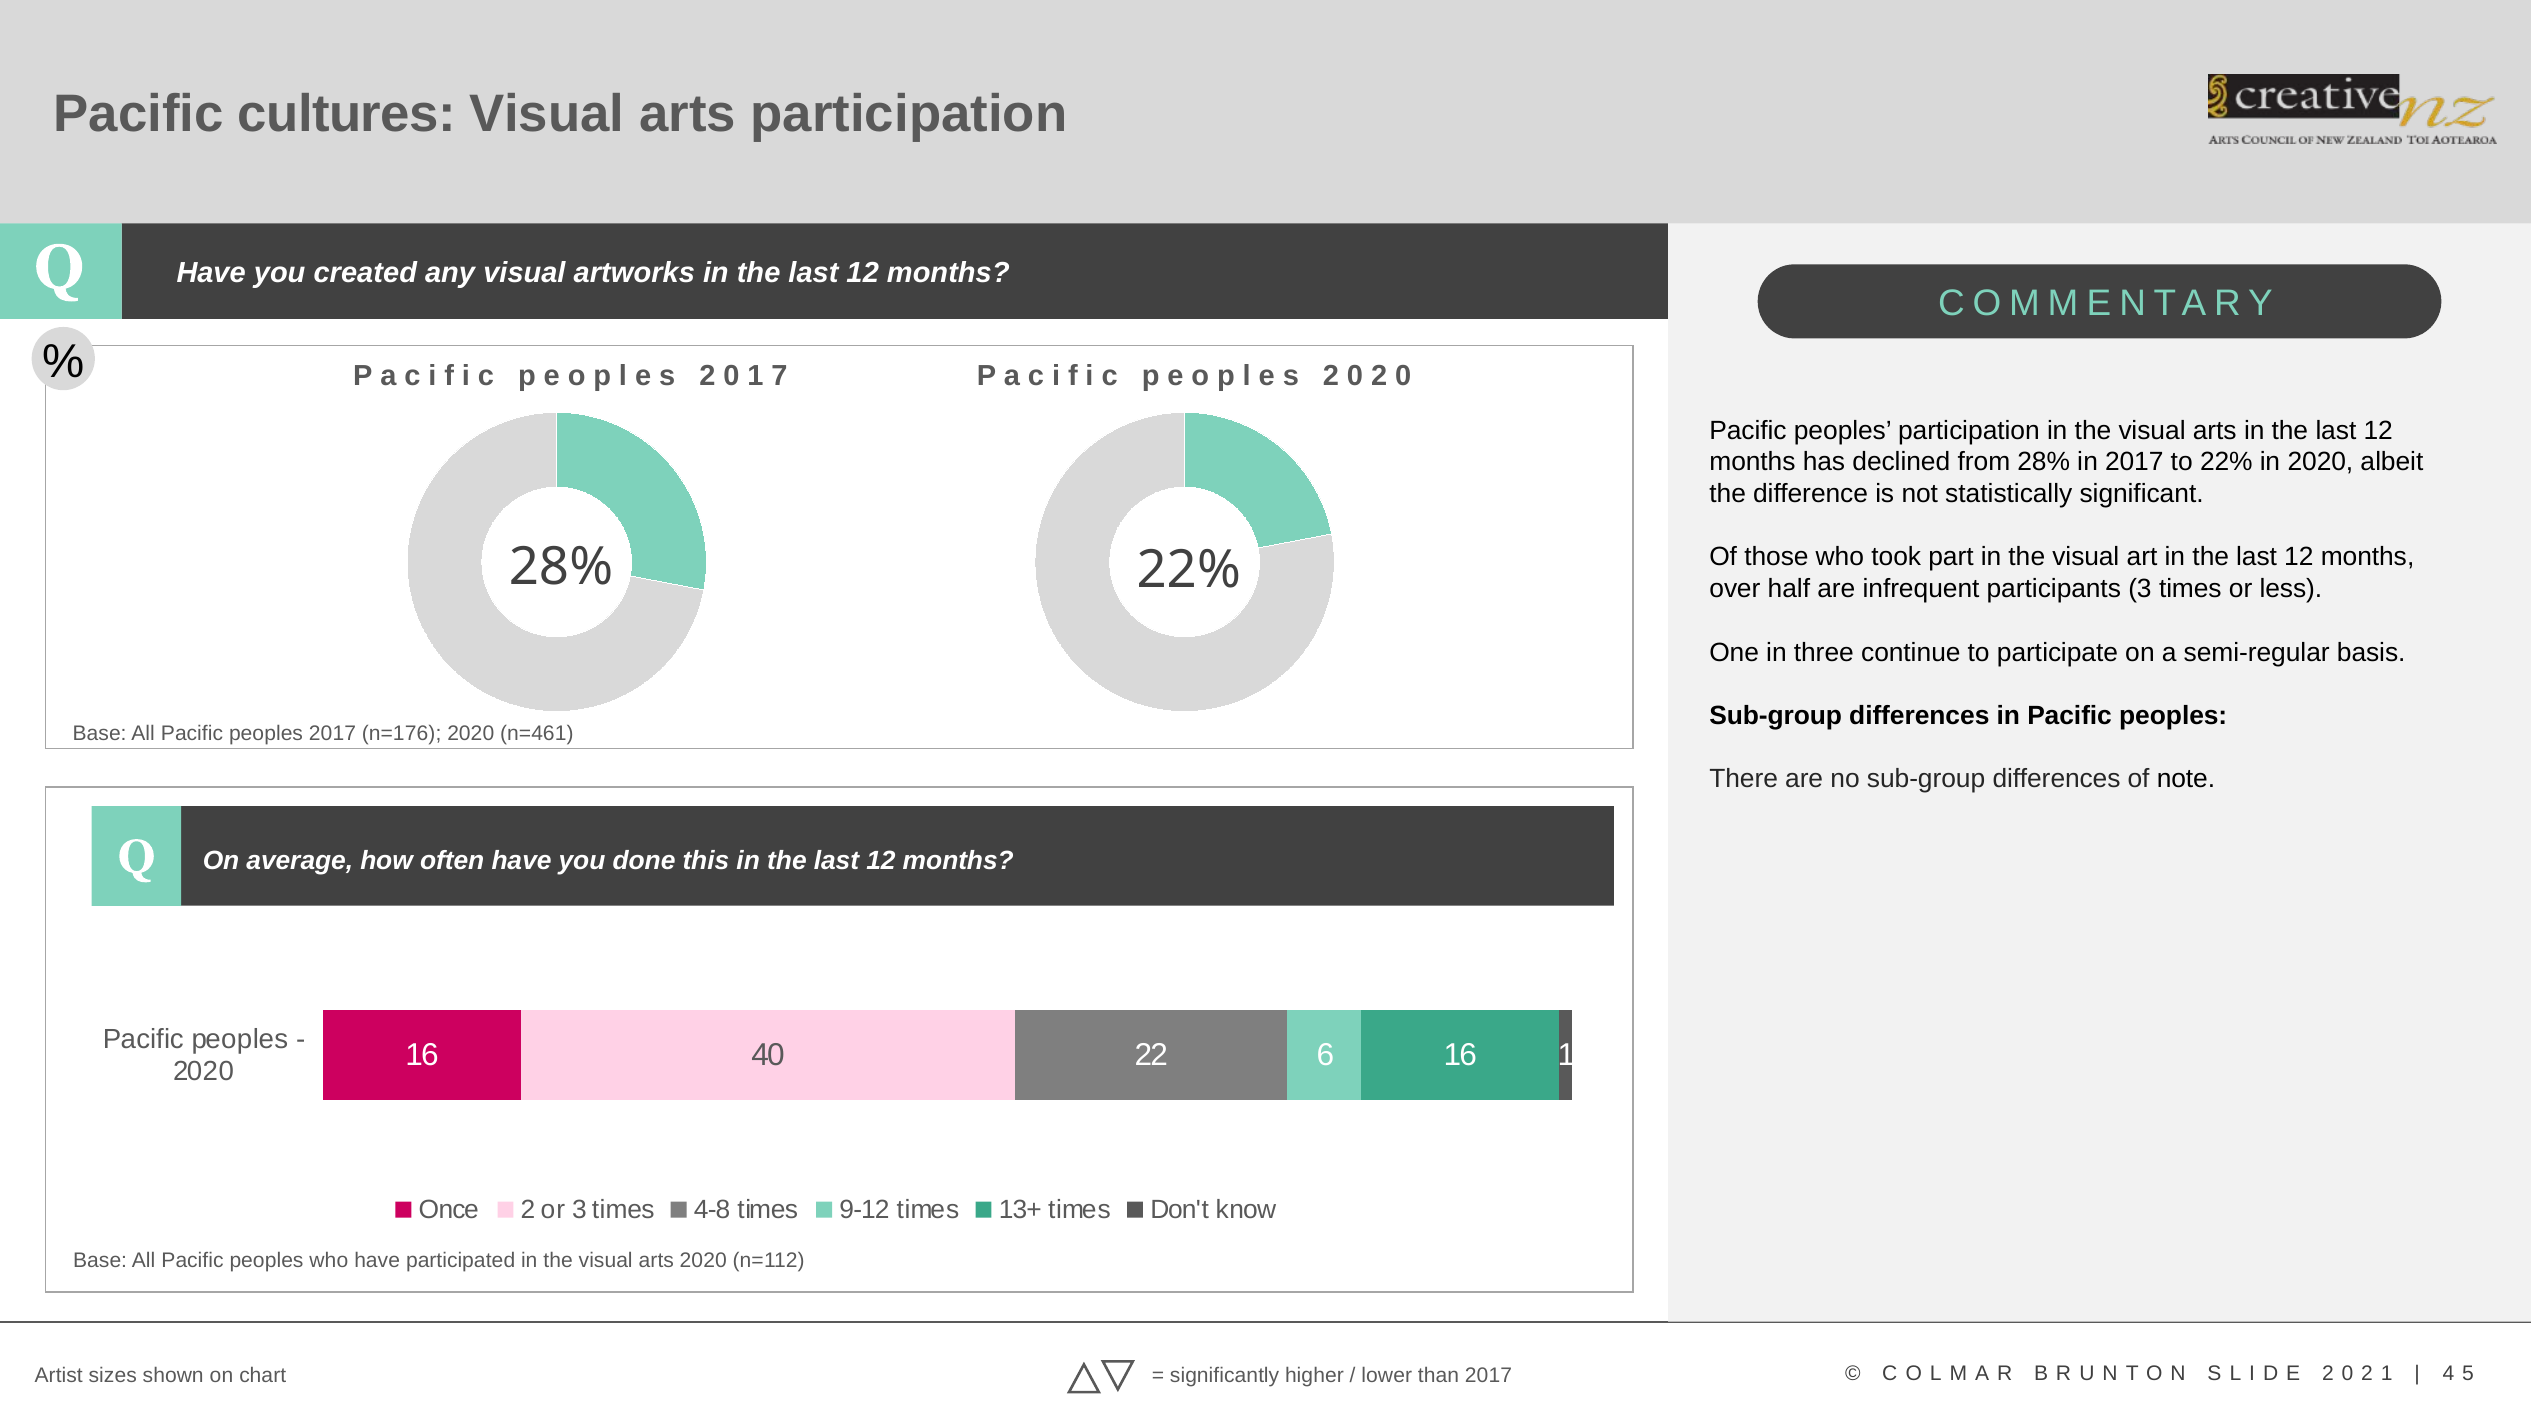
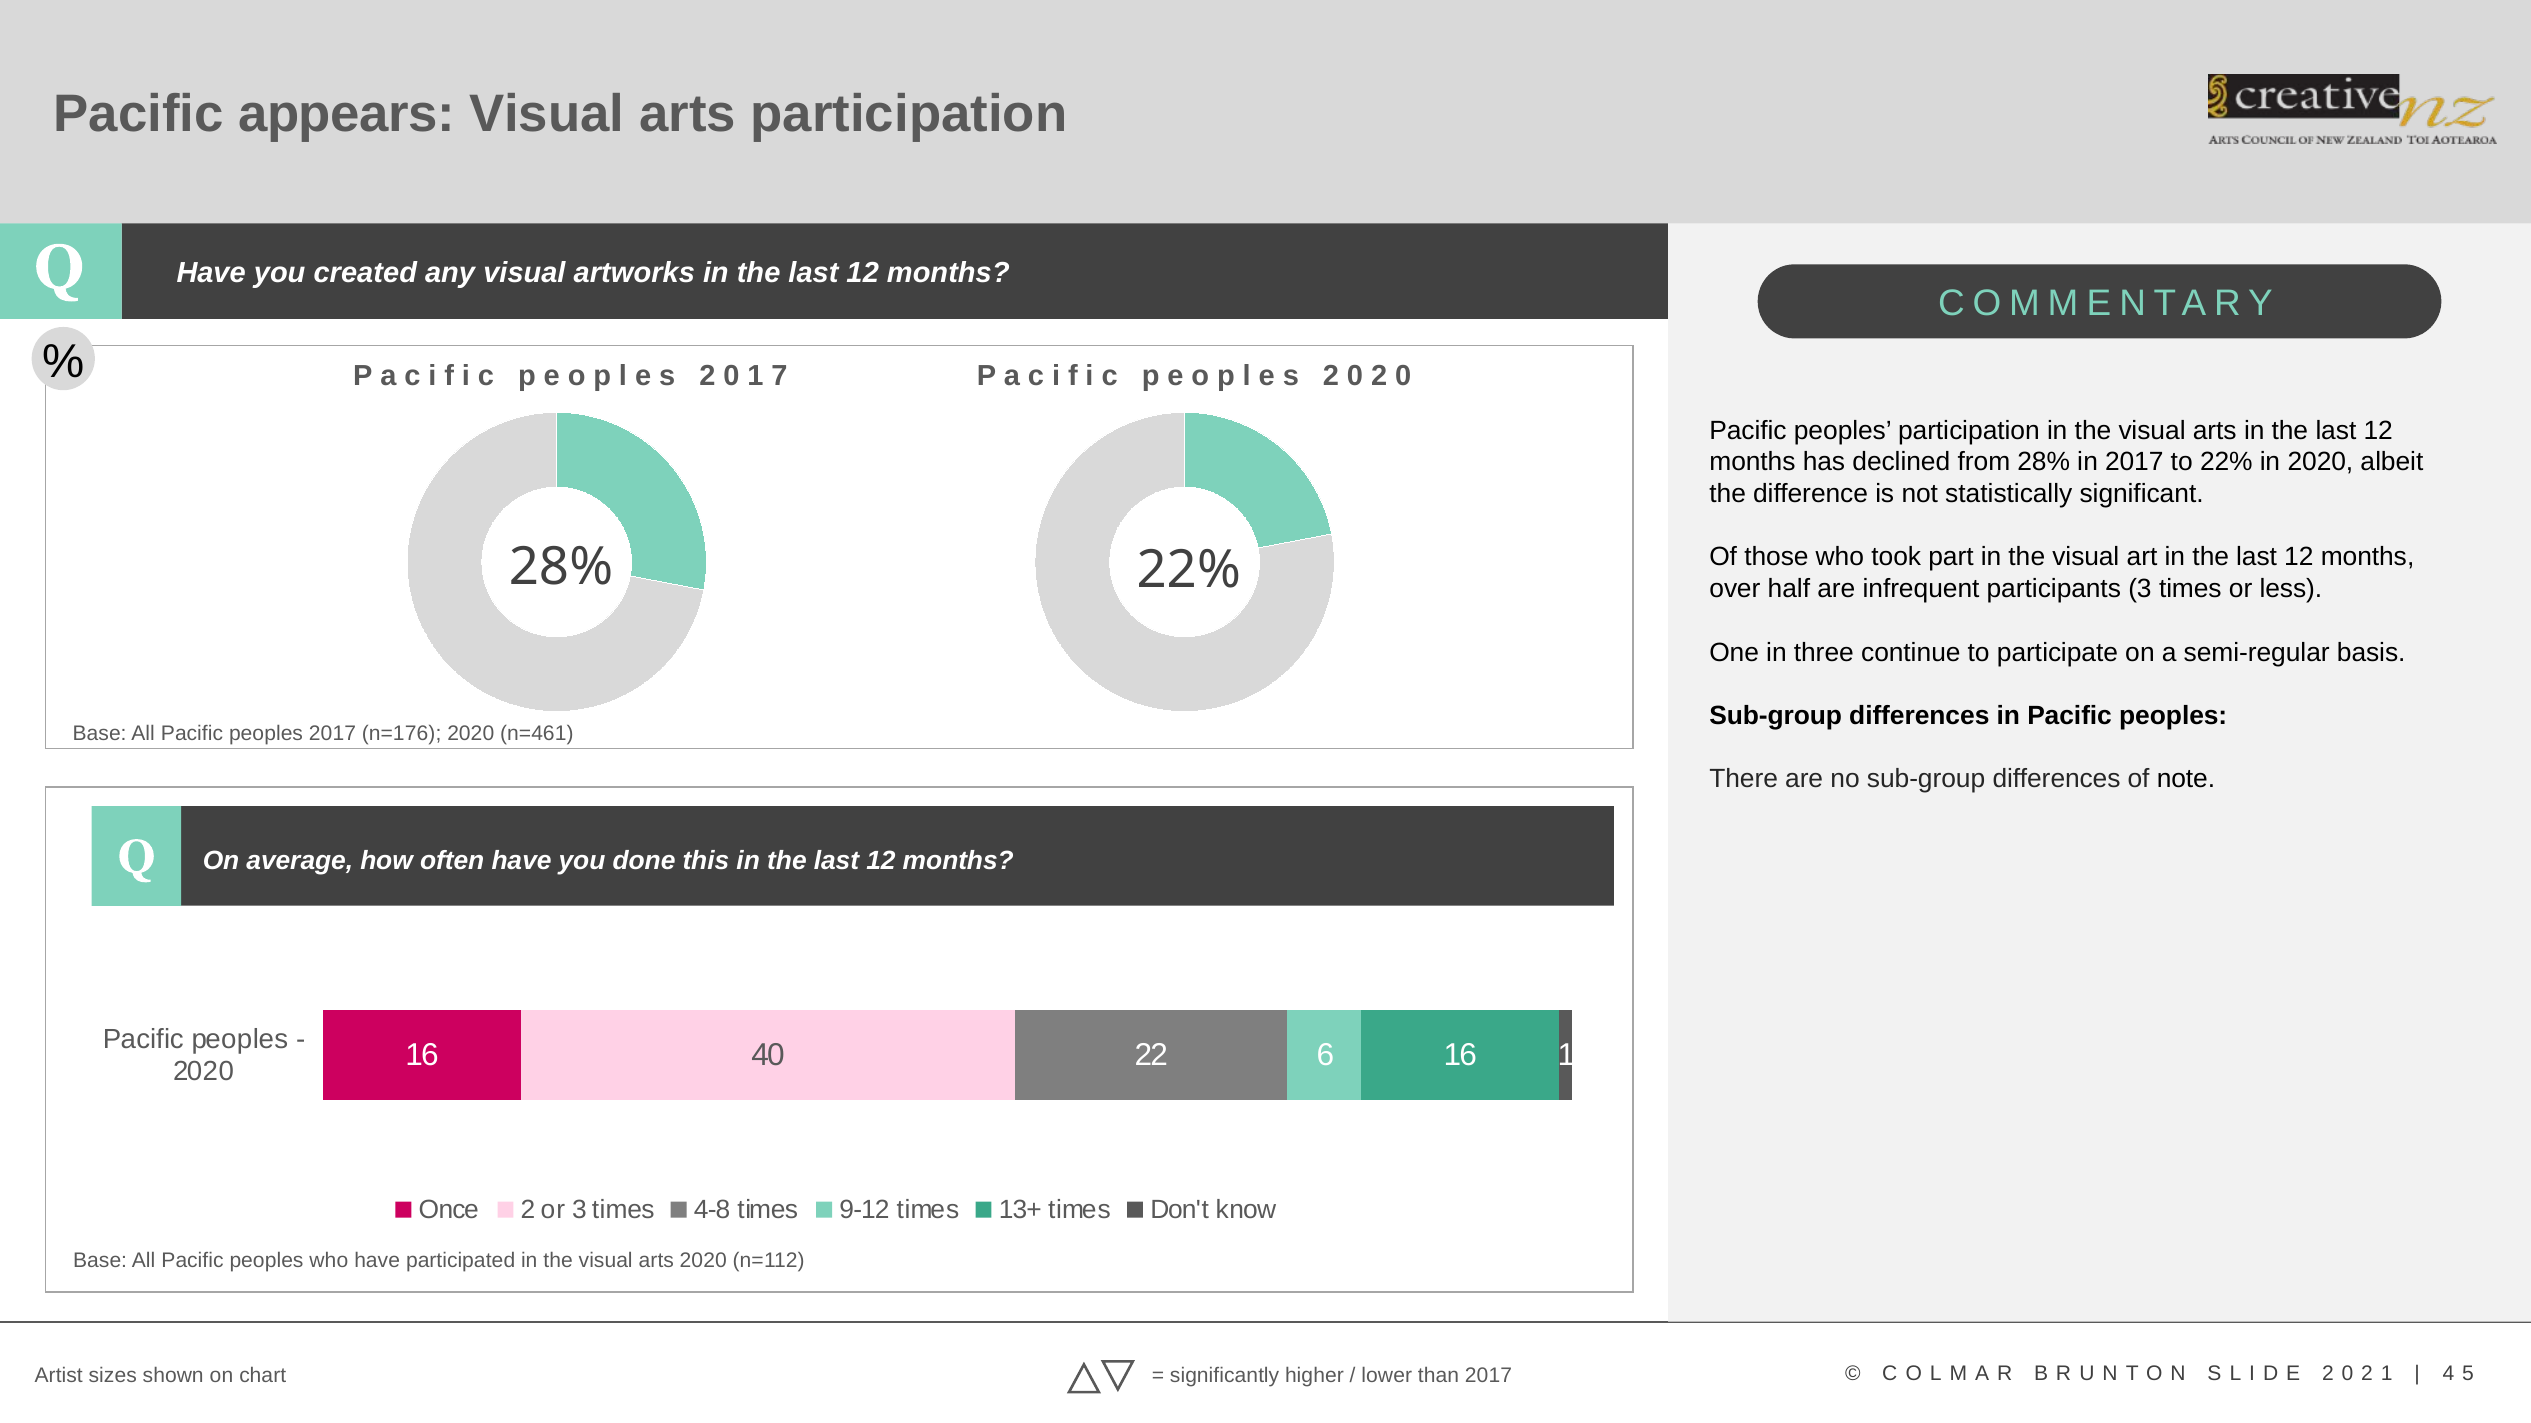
cultures: cultures -> appears
